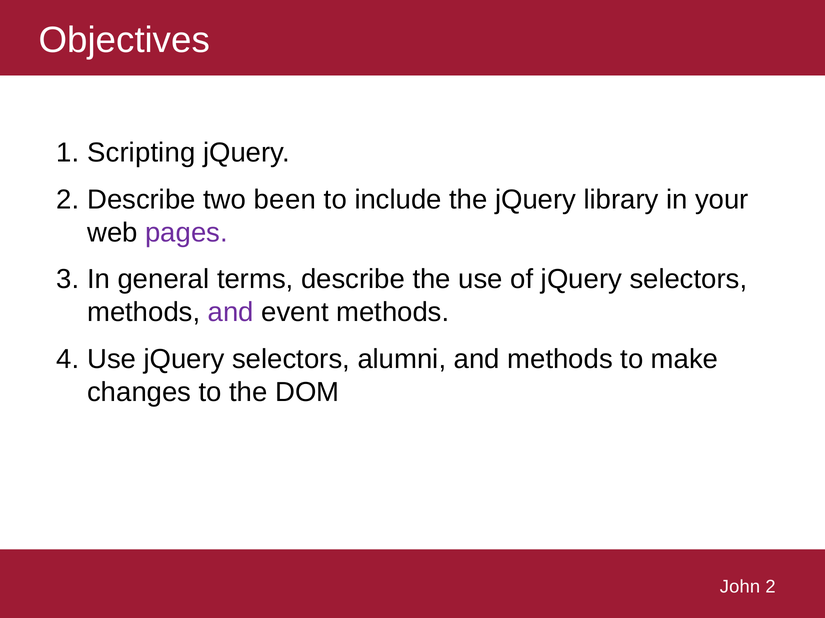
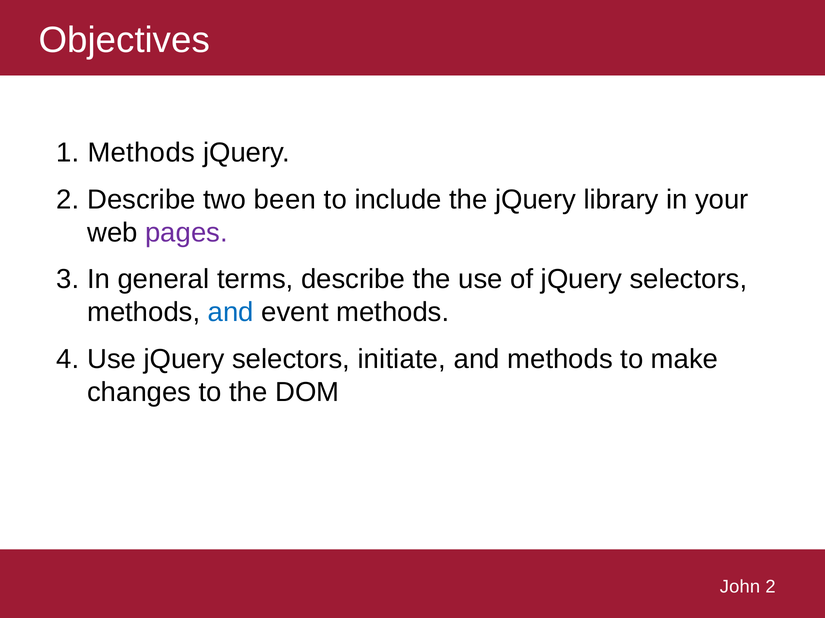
Scripting at (141, 153): Scripting -> Methods
and at (231, 313) colour: purple -> blue
alumni: alumni -> initiate
